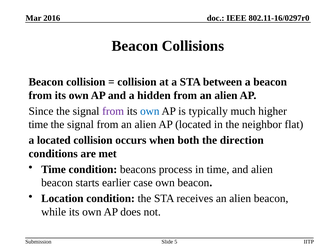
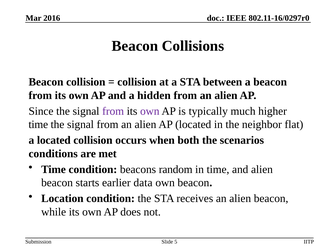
own at (150, 111) colour: blue -> purple
direction: direction -> scenarios
process: process -> random
case: case -> data
